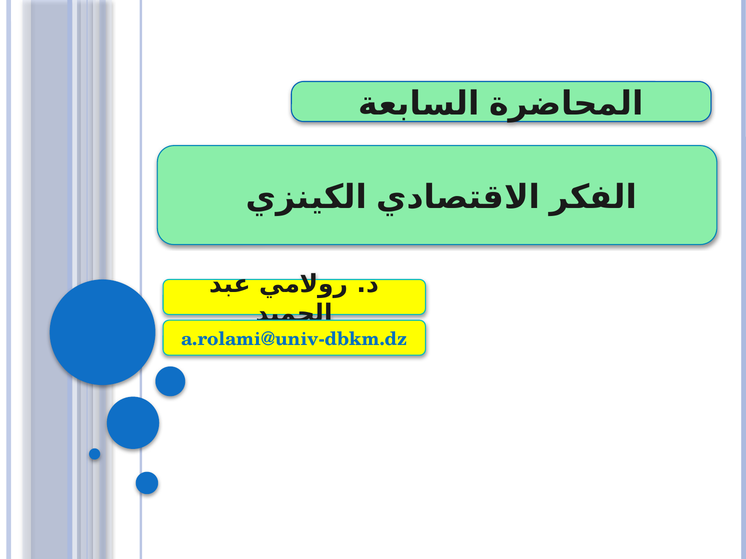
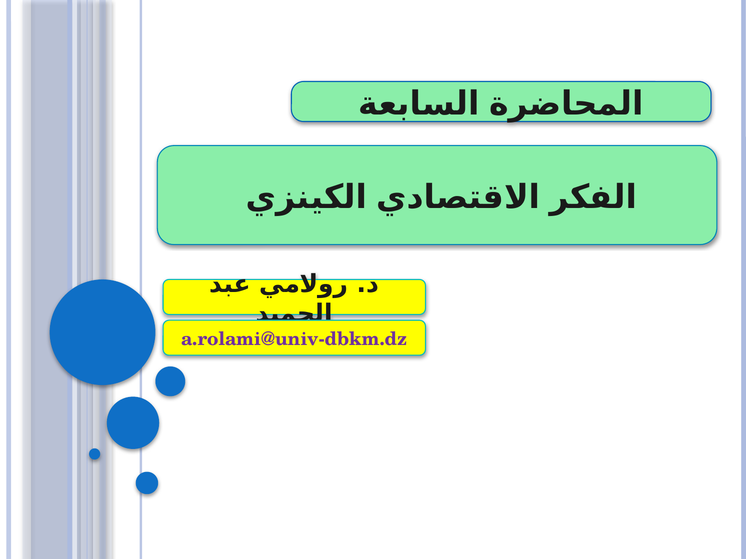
a.rolami@univ-dbkm.dz colour: blue -> purple
